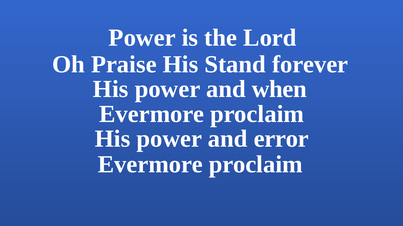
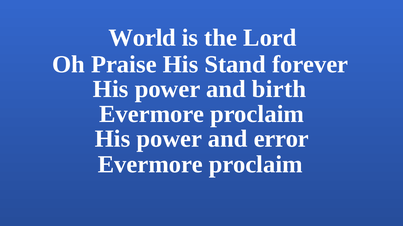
Power at (142, 38): Power -> World
when: when -> birth
